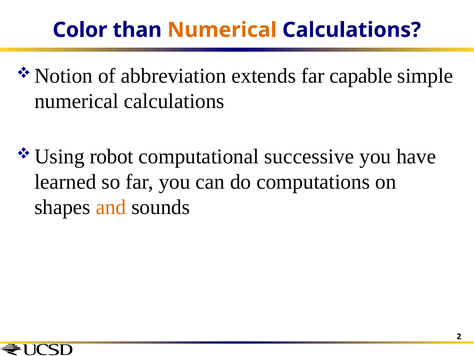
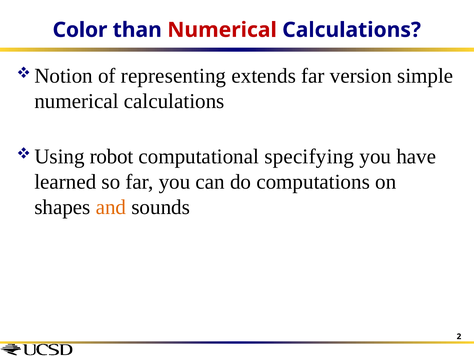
Numerical at (222, 30) colour: orange -> red
abbreviation: abbreviation -> representing
capable: capable -> version
successive: successive -> specifying
